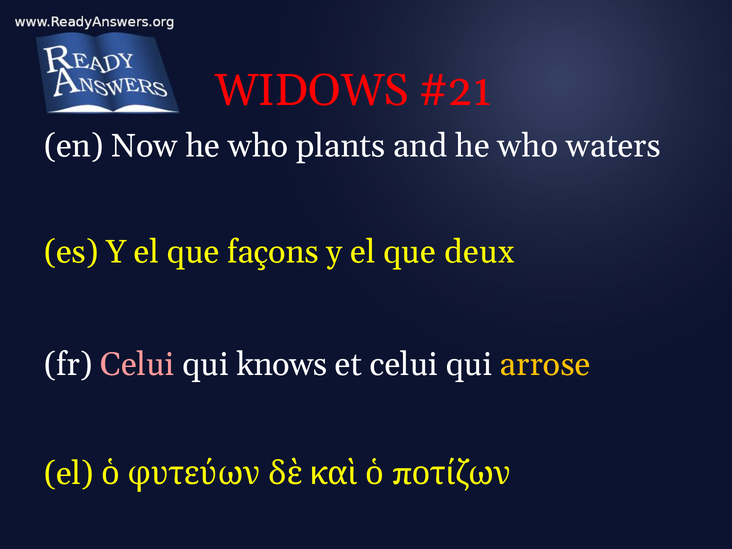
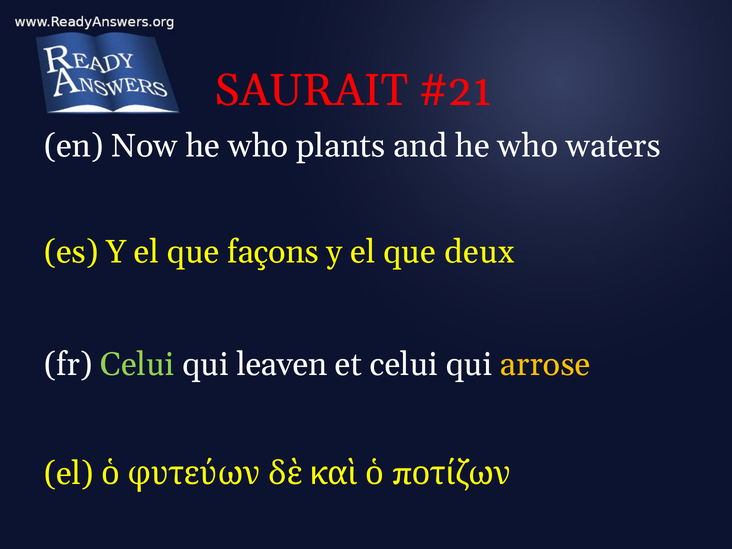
WIDOWS: WIDOWS -> SAURAIT
Celui at (137, 365) colour: pink -> light green
knows: knows -> leaven
